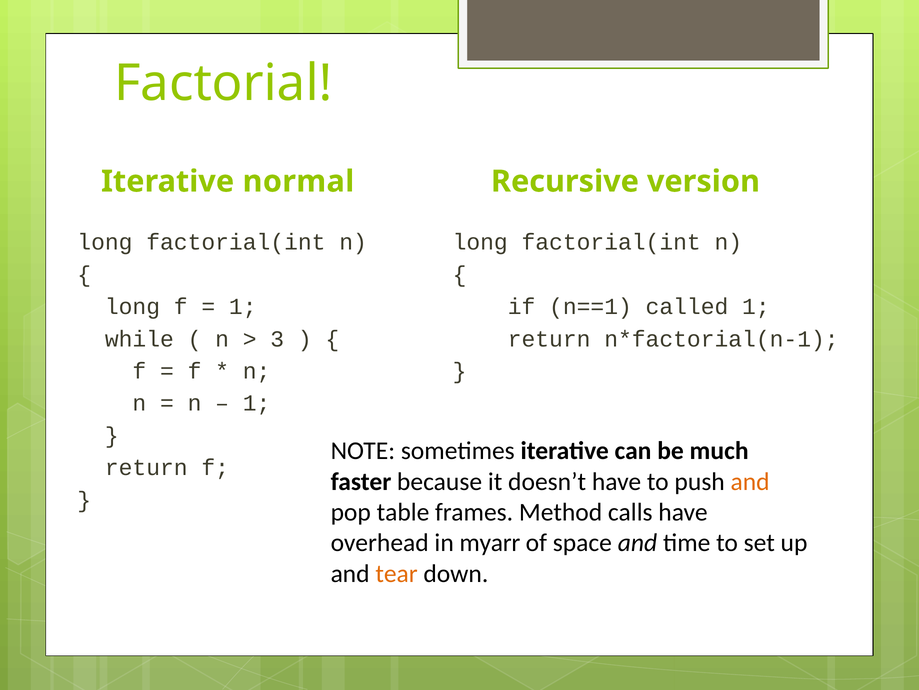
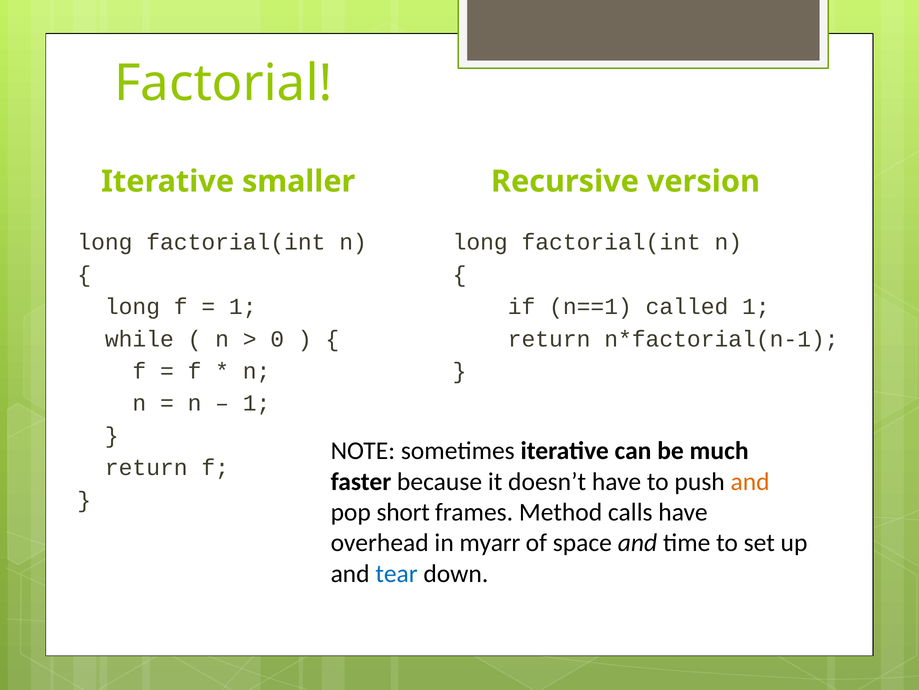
normal: normal -> smaller
3: 3 -> 0
table: table -> short
tear colour: orange -> blue
